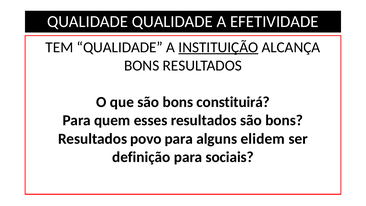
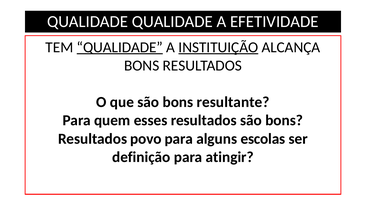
QUALIDADE at (120, 47) underline: none -> present
constituirá: constituirá -> resultante
elidem: elidem -> escolas
sociais: sociais -> atingir
